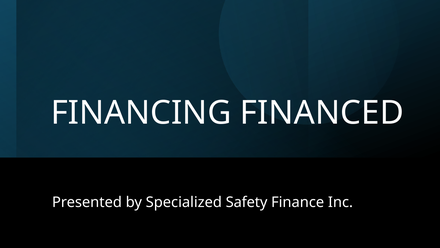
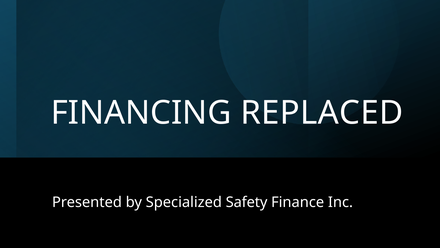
FINANCED: FINANCED -> REPLACED
